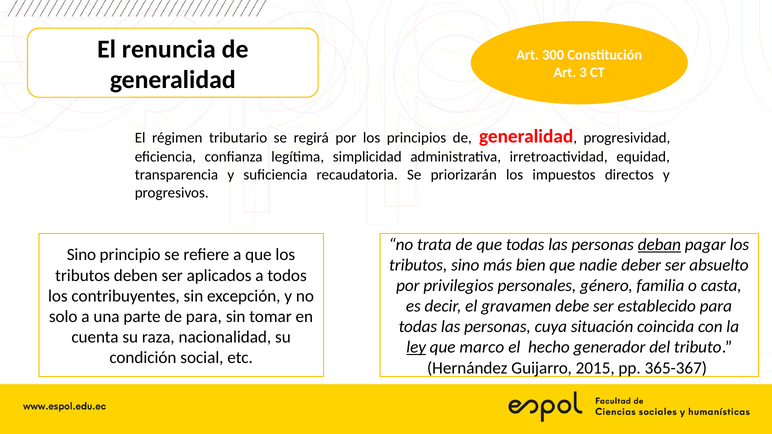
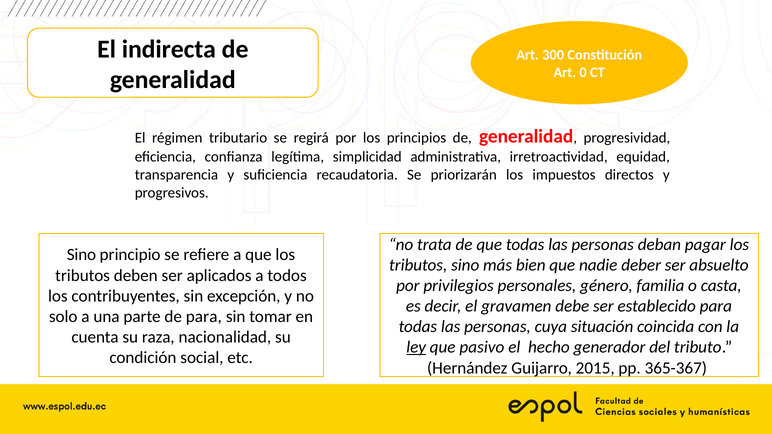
renuncia: renuncia -> indirecta
3: 3 -> 0
deban underline: present -> none
marco: marco -> pasivo
